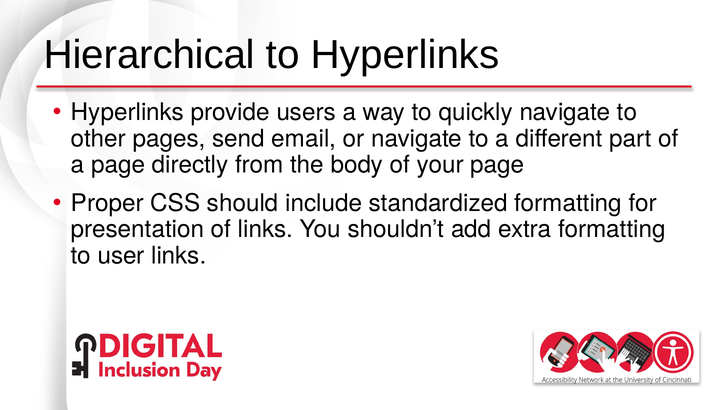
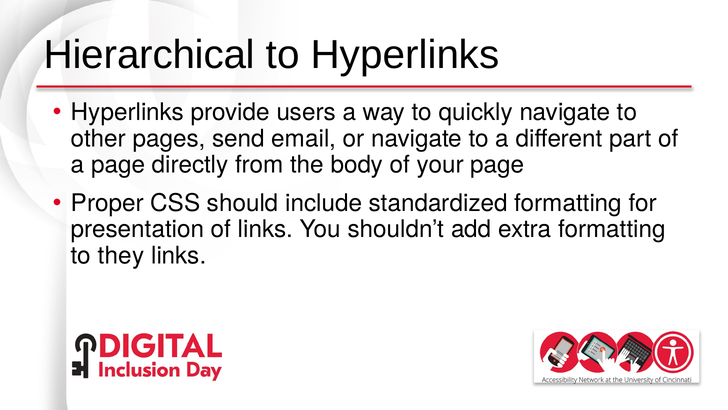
user: user -> they
